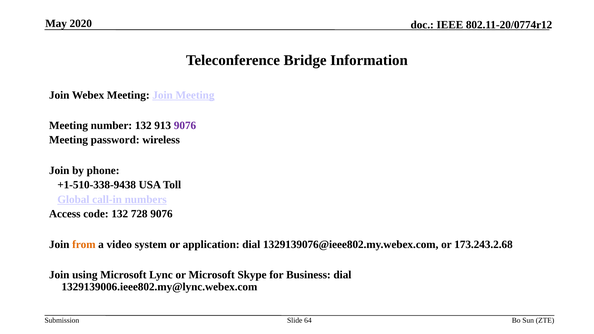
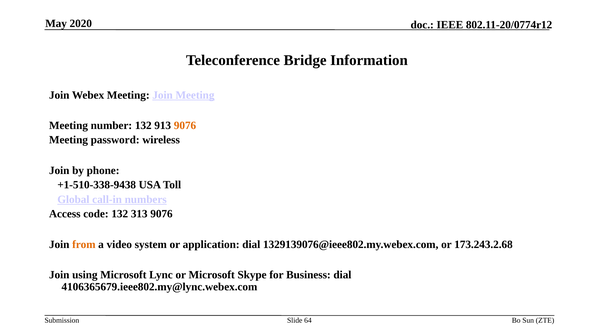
9076 at (185, 125) colour: purple -> orange
728: 728 -> 313
1329139006.ieee802.my@lync.webex.com: 1329139006.ieee802.my@lync.webex.com -> 4106365679.ieee802.my@lync.webex.com
